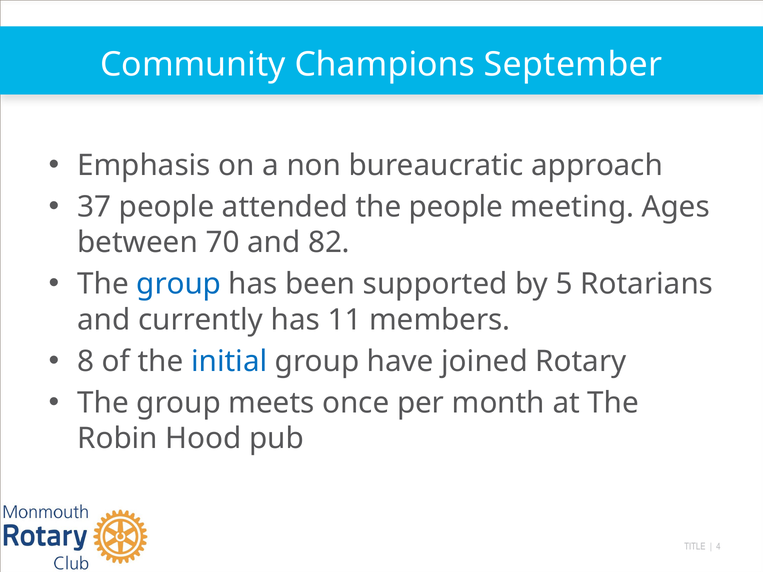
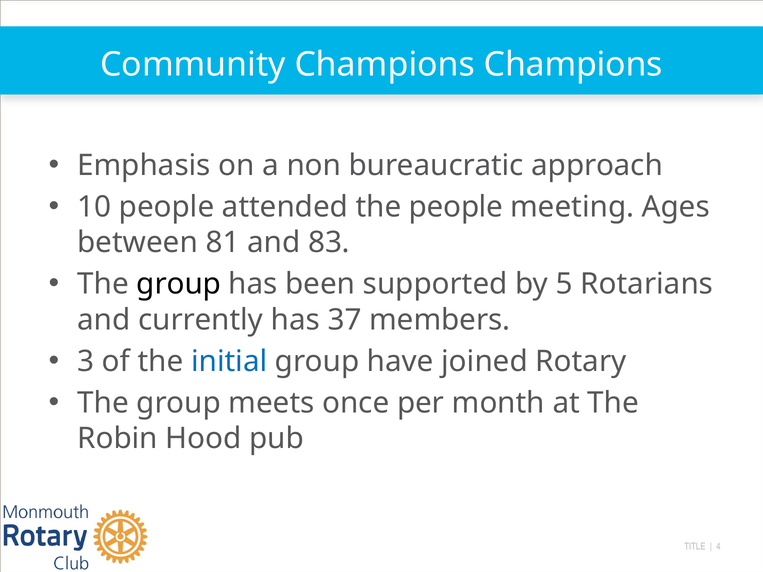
Champions September: September -> Champions
37: 37 -> 10
70: 70 -> 81
82: 82 -> 83
group at (179, 284) colour: blue -> black
11: 11 -> 37
8: 8 -> 3
